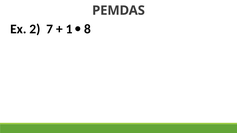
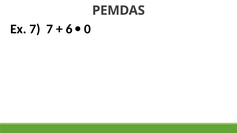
Ex 2: 2 -> 7
1: 1 -> 6
8: 8 -> 0
